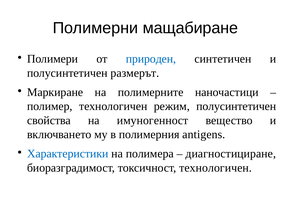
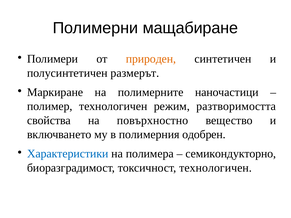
природен colour: blue -> orange
режим полусинтетичен: полусинтетичен -> разтворимостта
имуногенност: имуногенност -> повърхностно
antigens: antigens -> одобрен
диагностициране: диагностициране -> семикондукторно
